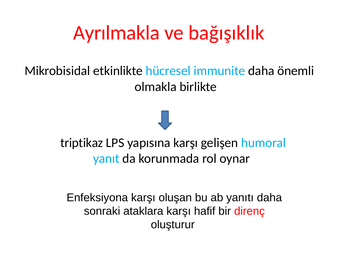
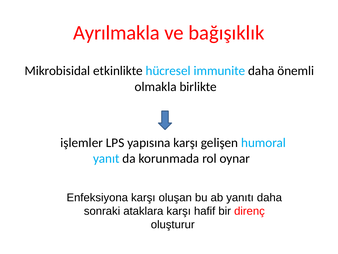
triptikaz: triptikaz -> işlemler
